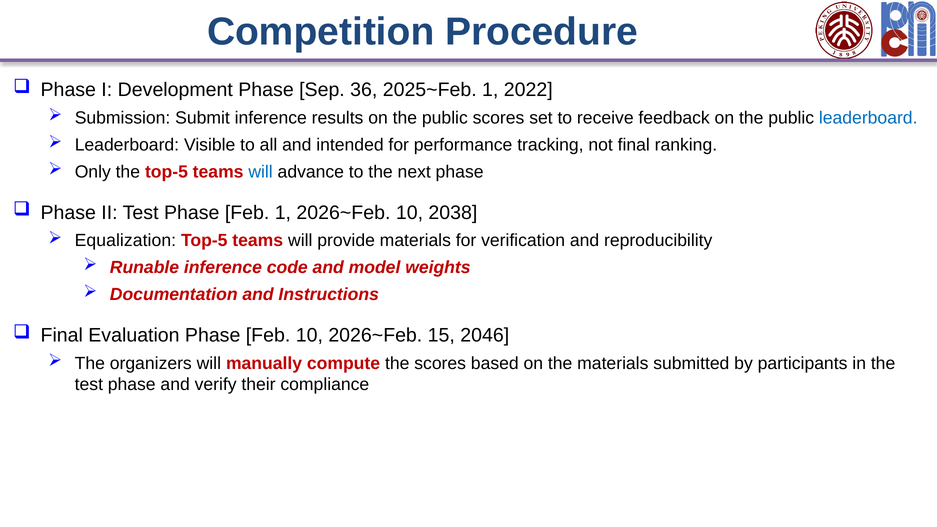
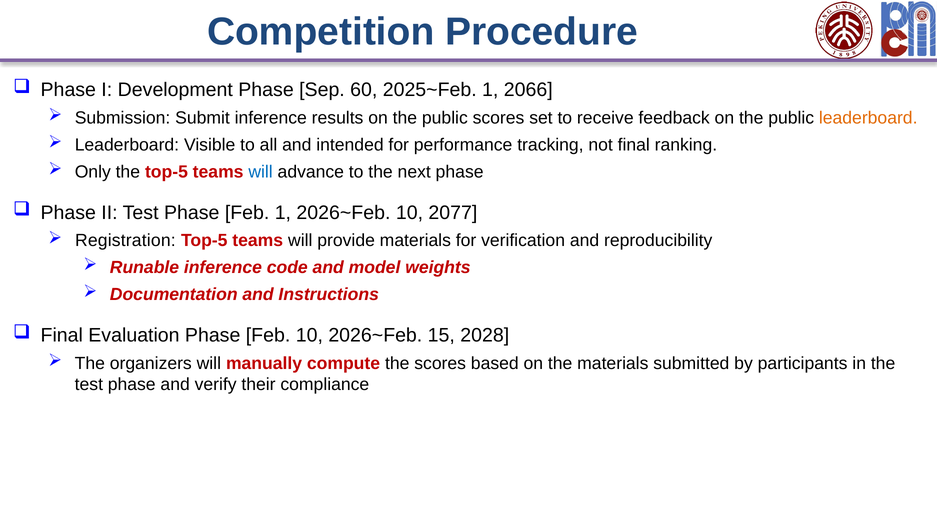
36: 36 -> 60
2022: 2022 -> 2066
leaderboard at (868, 118) colour: blue -> orange
2038: 2038 -> 2077
Equalization: Equalization -> Registration
2046: 2046 -> 2028
